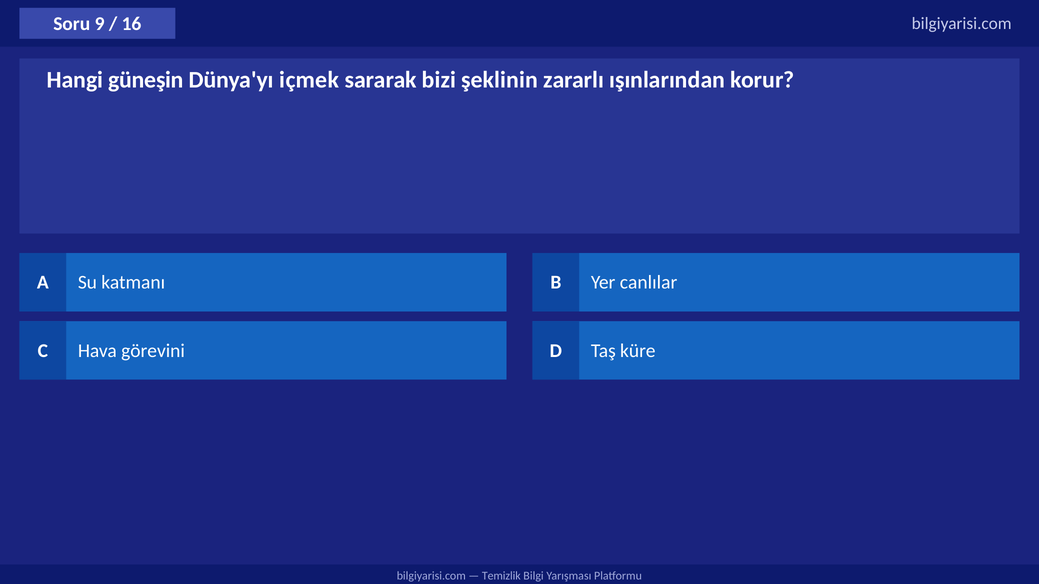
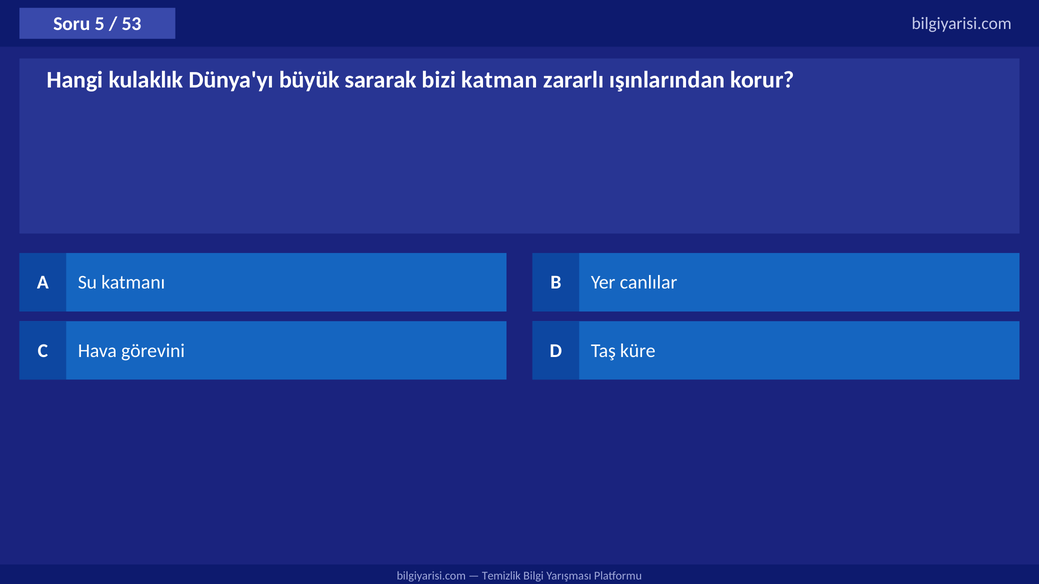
9: 9 -> 5
16: 16 -> 53
güneşin: güneşin -> kulaklık
içmek: içmek -> büyük
şeklinin: şeklinin -> katman
